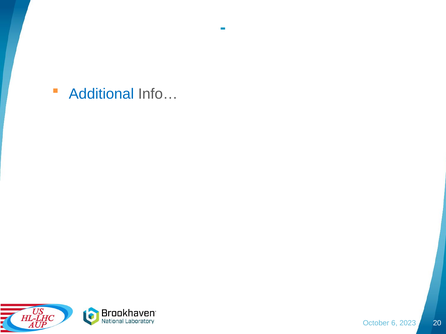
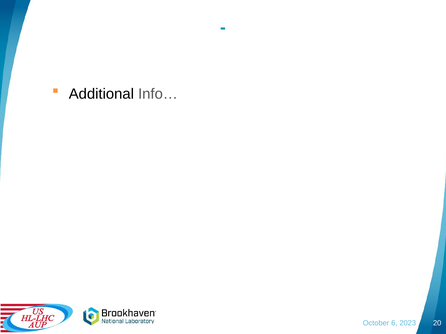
Additional colour: blue -> black
